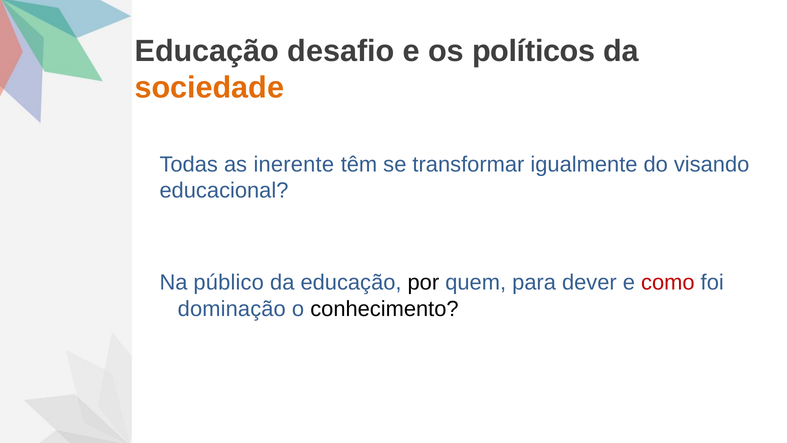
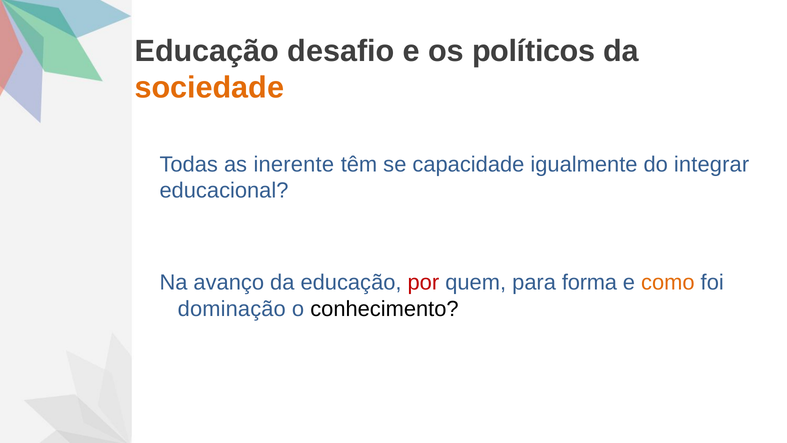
transformar: transformar -> capacidade
visando: visando -> integrar
público: público -> avanço
por colour: black -> red
dever: dever -> forma
como colour: red -> orange
